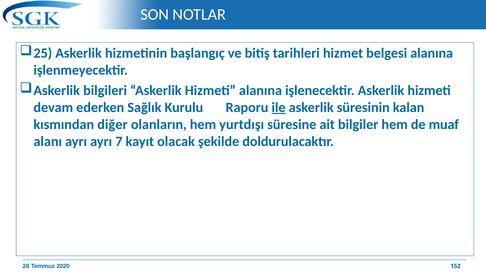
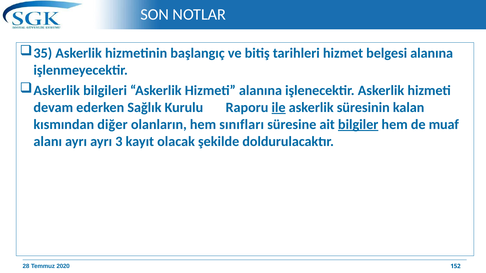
25: 25 -> 35
yurtdışı: yurtdışı -> sınıfları
bilgiler underline: none -> present
7: 7 -> 3
